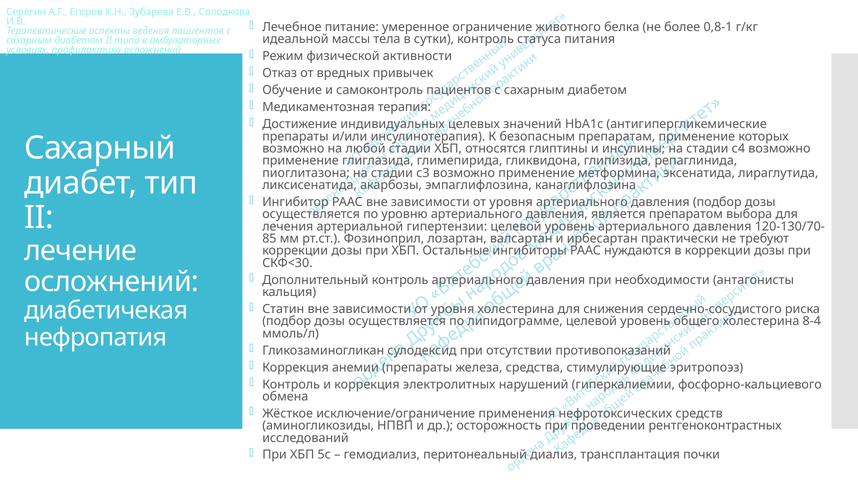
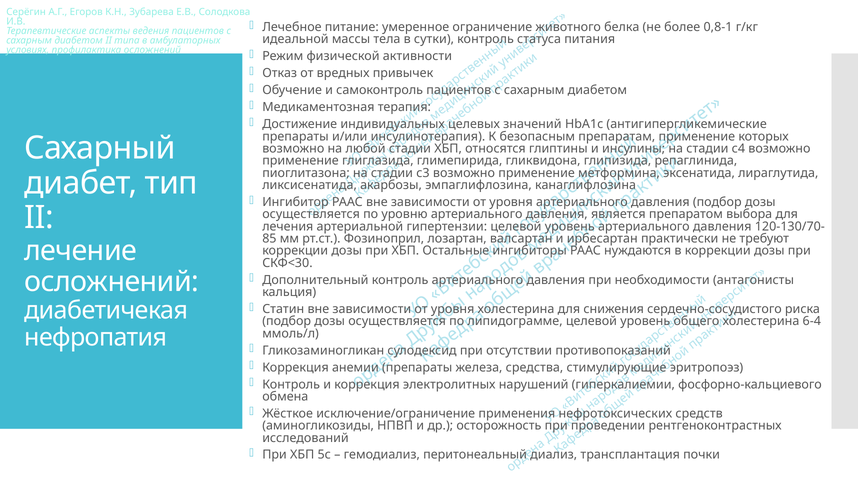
8-4: 8-4 -> 6-4
